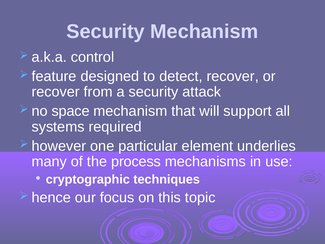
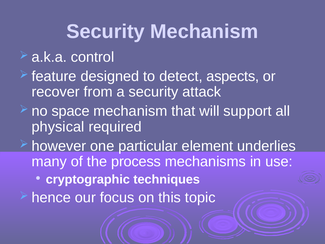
detect recover: recover -> aspects
systems: systems -> physical
